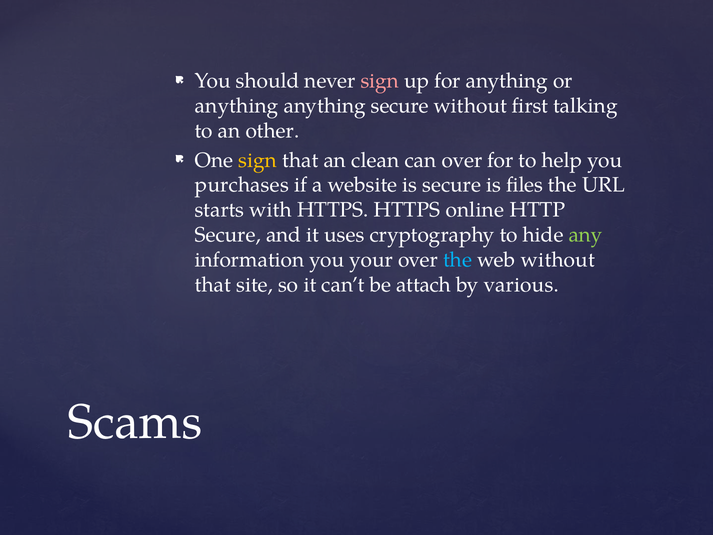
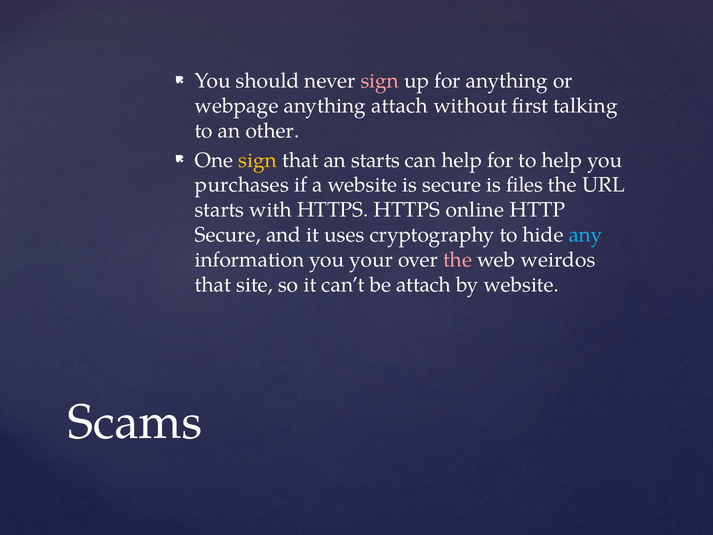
anything at (237, 106): anything -> webpage
anything secure: secure -> attach
an clean: clean -> starts
can over: over -> help
any colour: light green -> light blue
the at (458, 260) colour: light blue -> pink
web without: without -> weirdos
by various: various -> website
